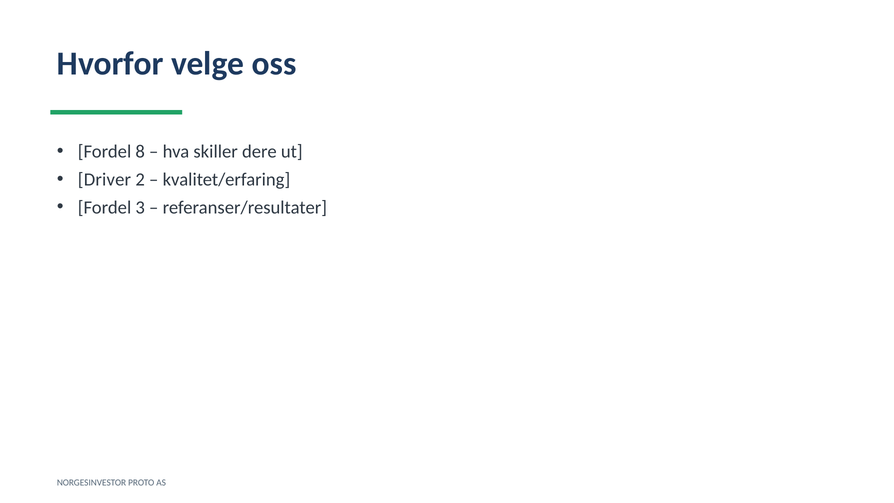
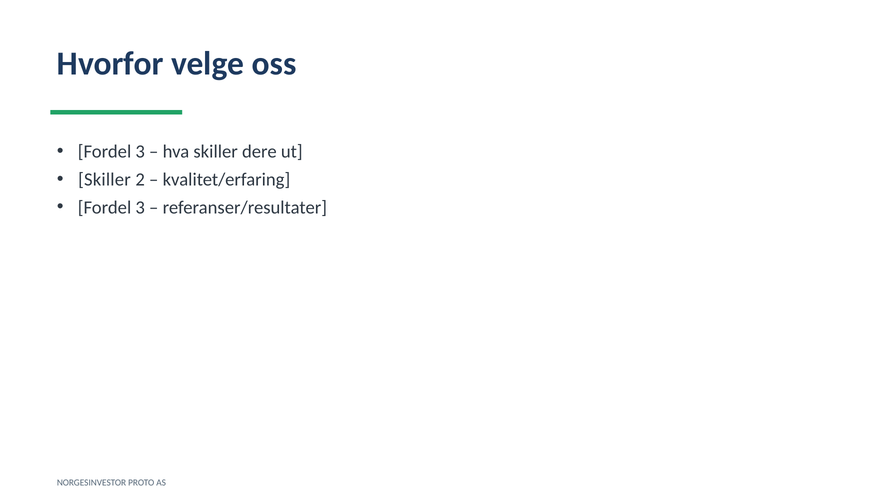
8 at (140, 151): 8 -> 3
Driver at (104, 179): Driver -> Skiller
